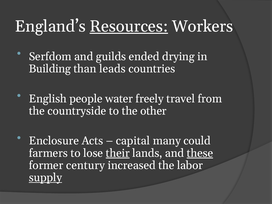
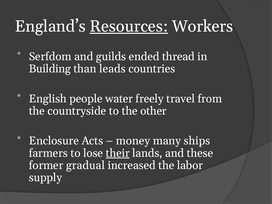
drying: drying -> thread
capital: capital -> money
could: could -> ships
these underline: present -> none
century: century -> gradual
supply underline: present -> none
